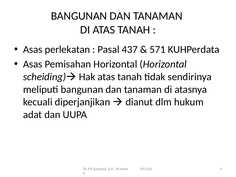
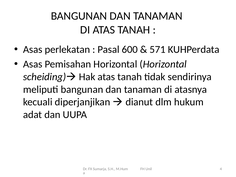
437: 437 -> 600
